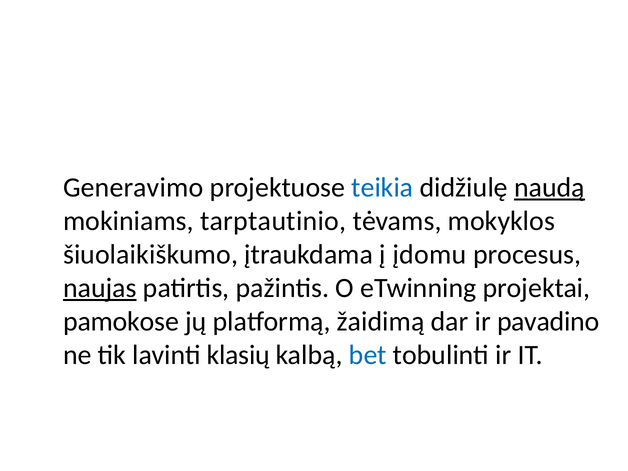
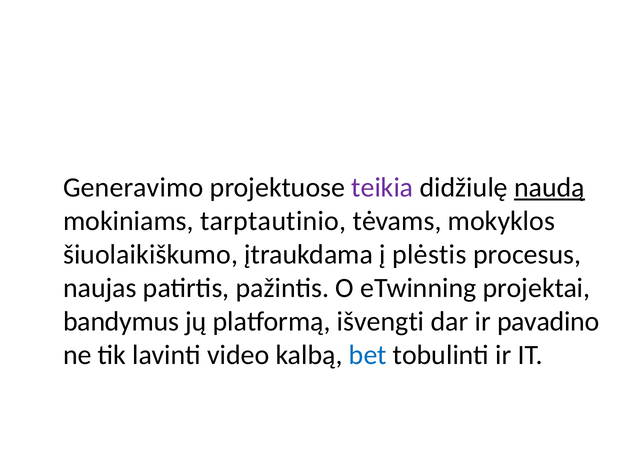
teikia colour: blue -> purple
įdomu: įdomu -> plėstis
naujas underline: present -> none
pamokose: pamokose -> bandymus
žaidimą: žaidimą -> išvengti
klasių: klasių -> video
